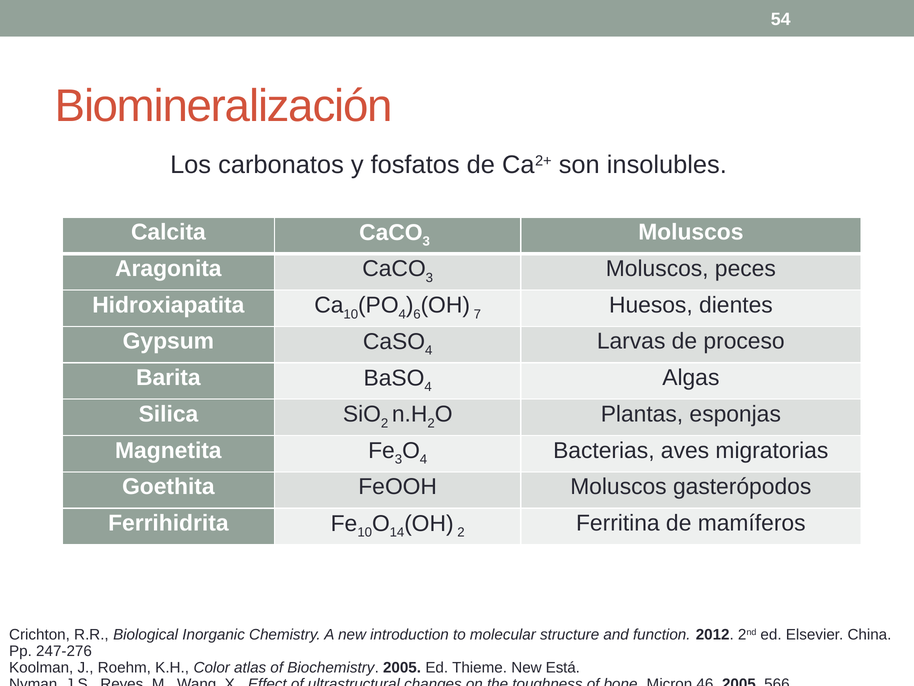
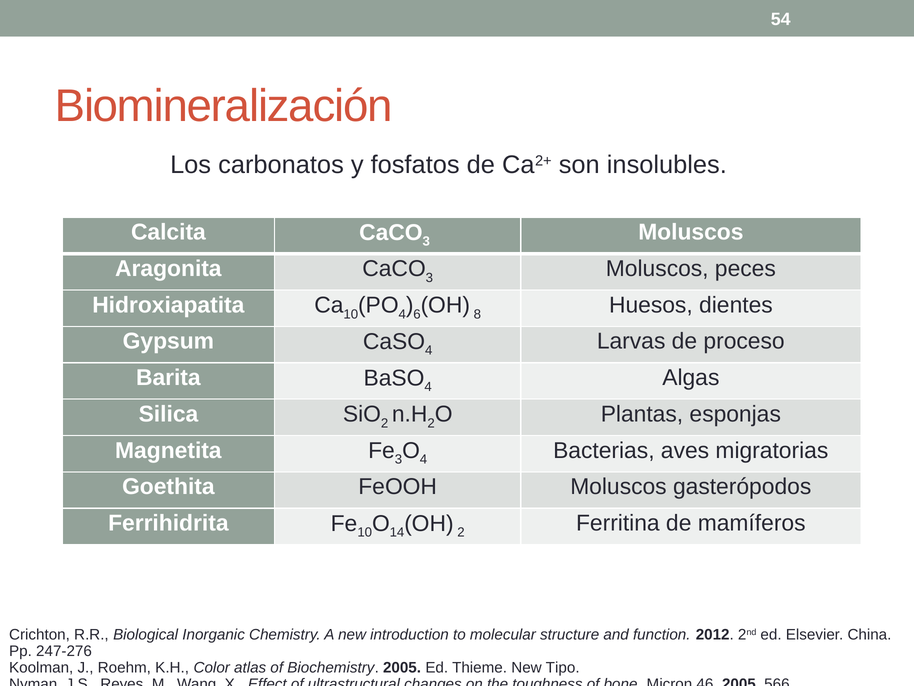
7: 7 -> 8
Está: Está -> Tipo
